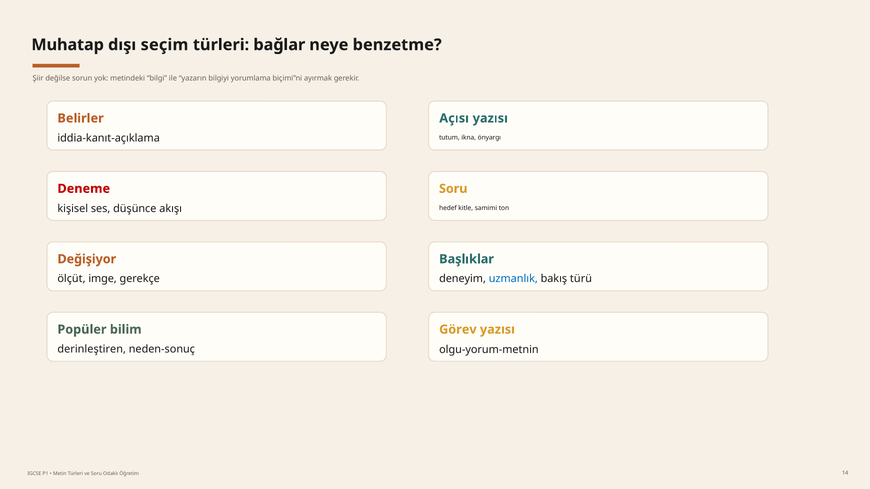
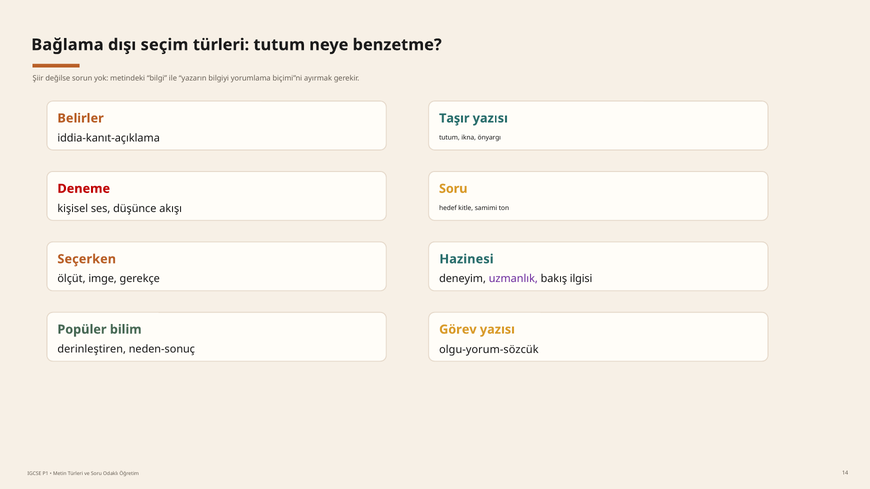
Muhatap: Muhatap -> Bağlama
türleri bağlar: bağlar -> tutum
Açısı: Açısı -> Taşır
Değişiyor: Değişiyor -> Seçerken
Başlıklar: Başlıklar -> Hazinesi
uzmanlık colour: blue -> purple
türü: türü -> ilgisi
olgu-yorum-metnin: olgu-yorum-metnin -> olgu-yorum-sözcük
